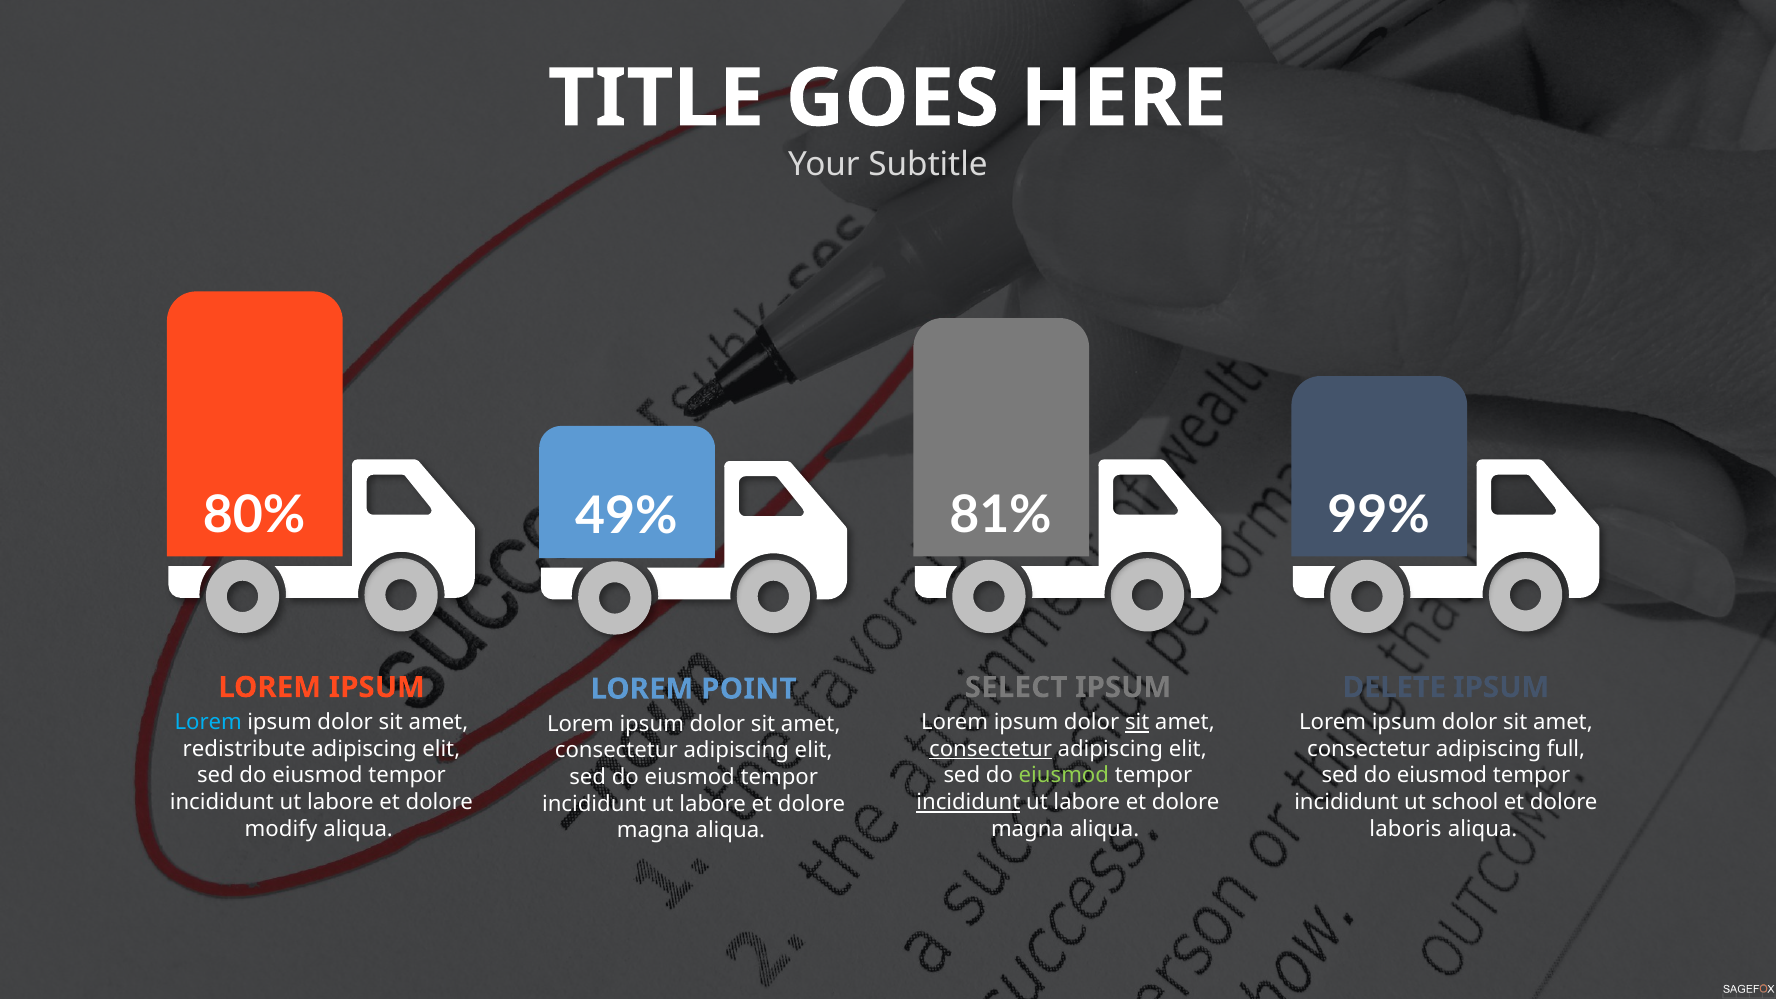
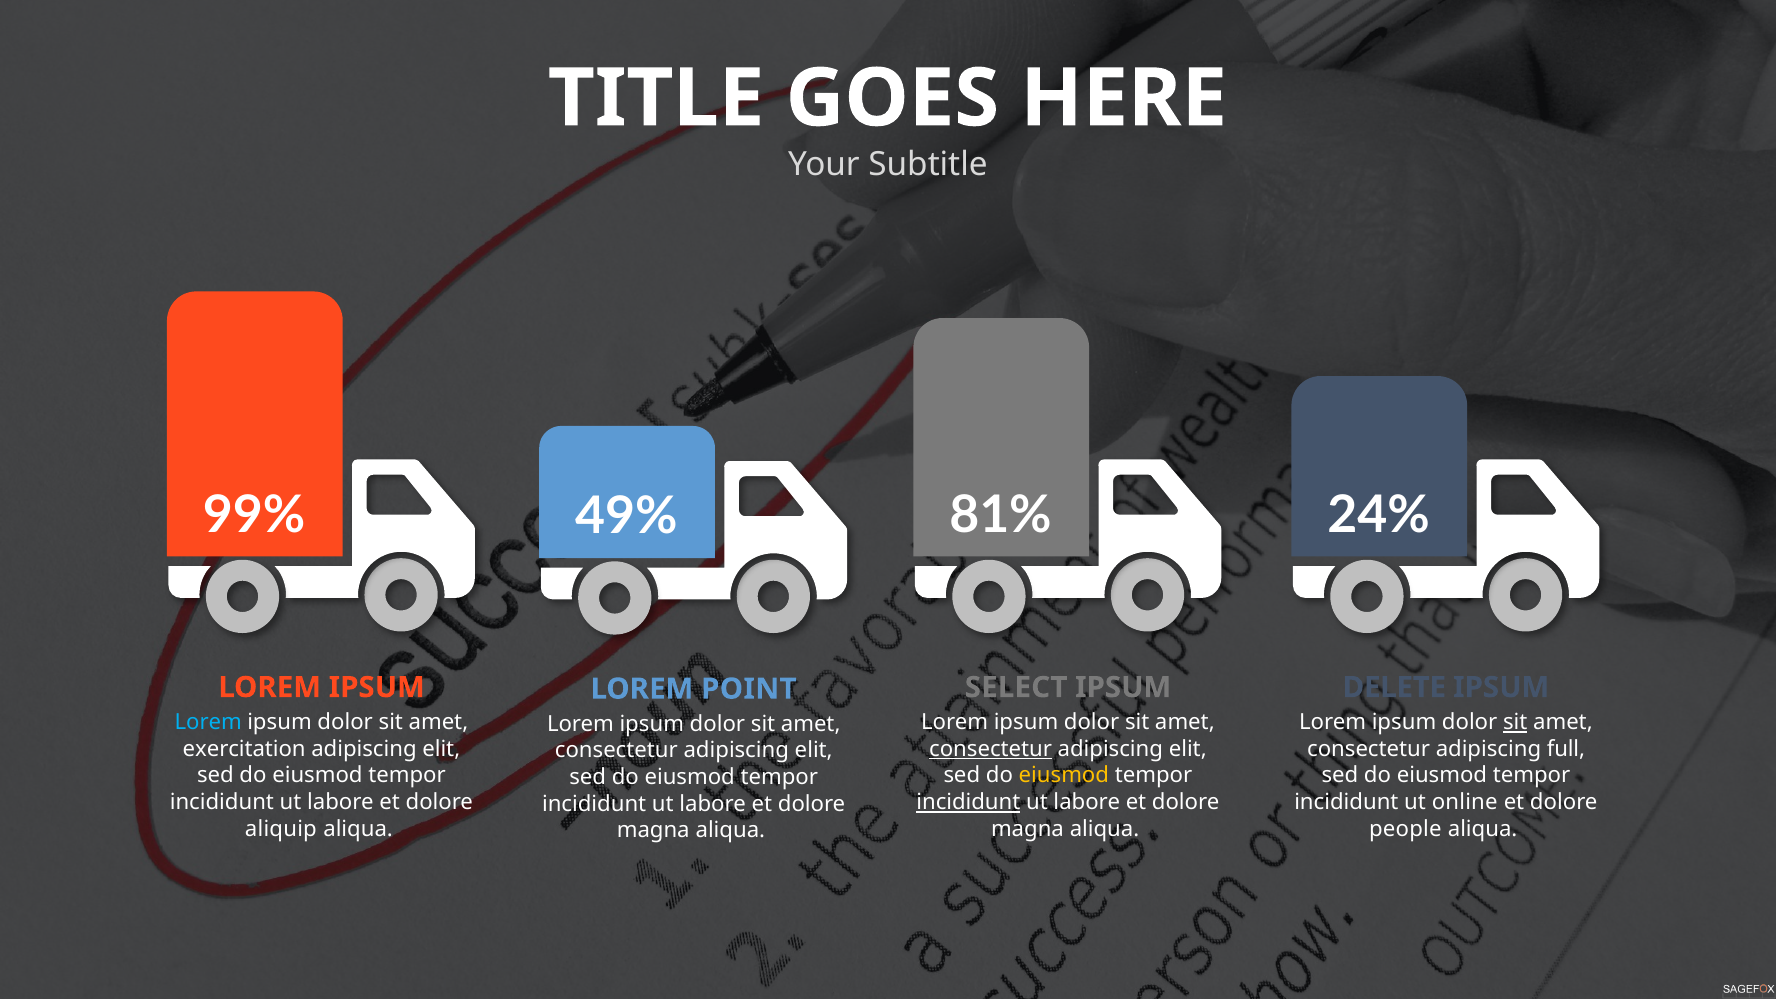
80%: 80% -> 99%
99%: 99% -> 24%
sit at (1137, 722) underline: present -> none
sit at (1515, 722) underline: none -> present
redistribute: redistribute -> exercitation
eiusmod at (1064, 776) colour: light green -> yellow
school: school -> online
modify: modify -> aliquip
laboris: laboris -> people
